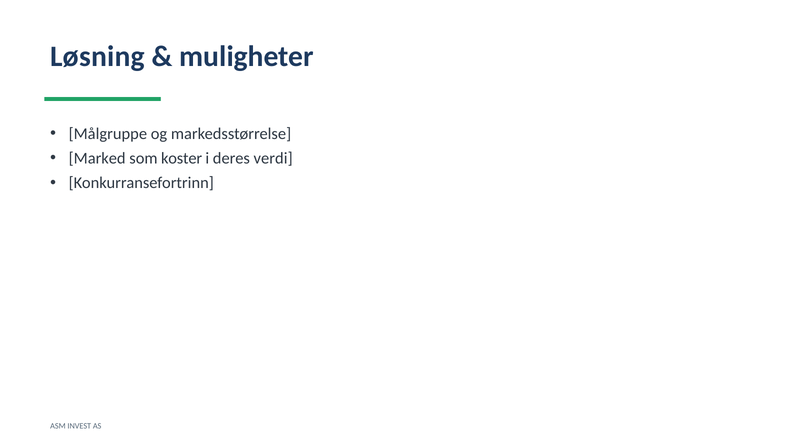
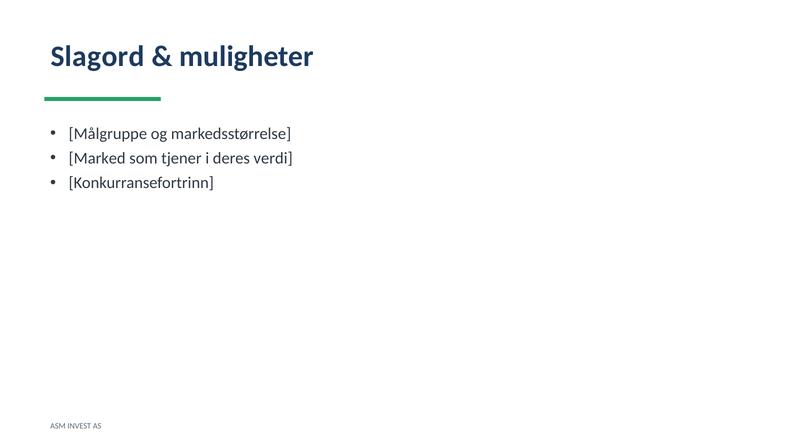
Løsning: Løsning -> Slagord
koster: koster -> tjener
